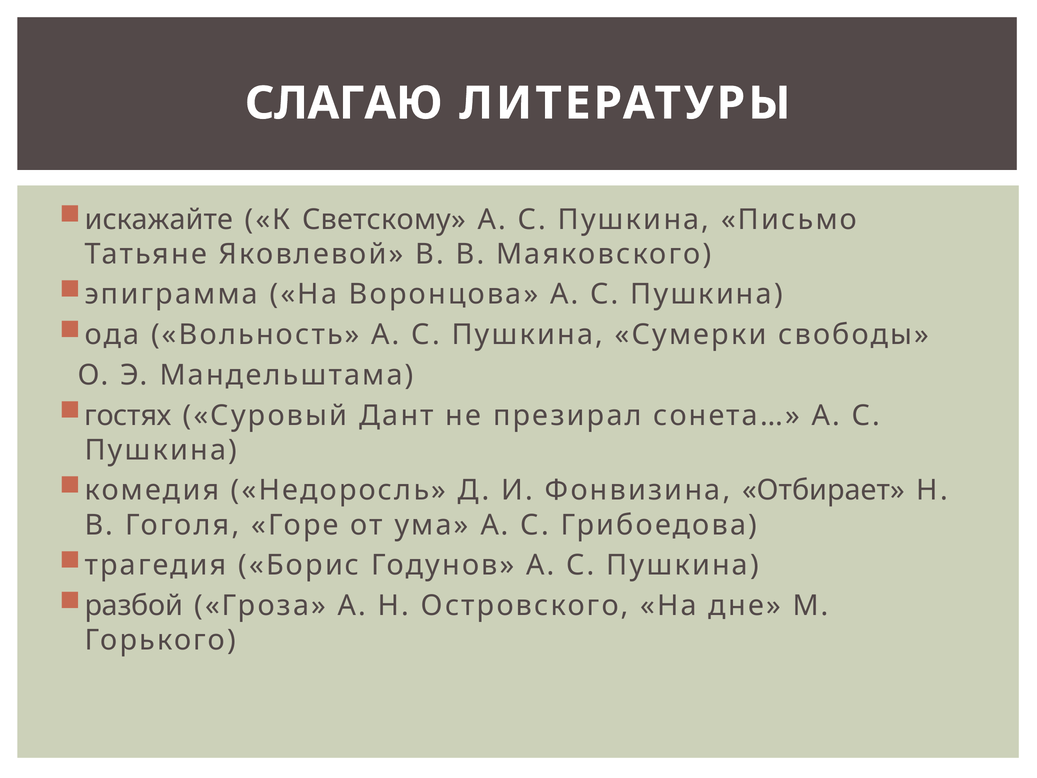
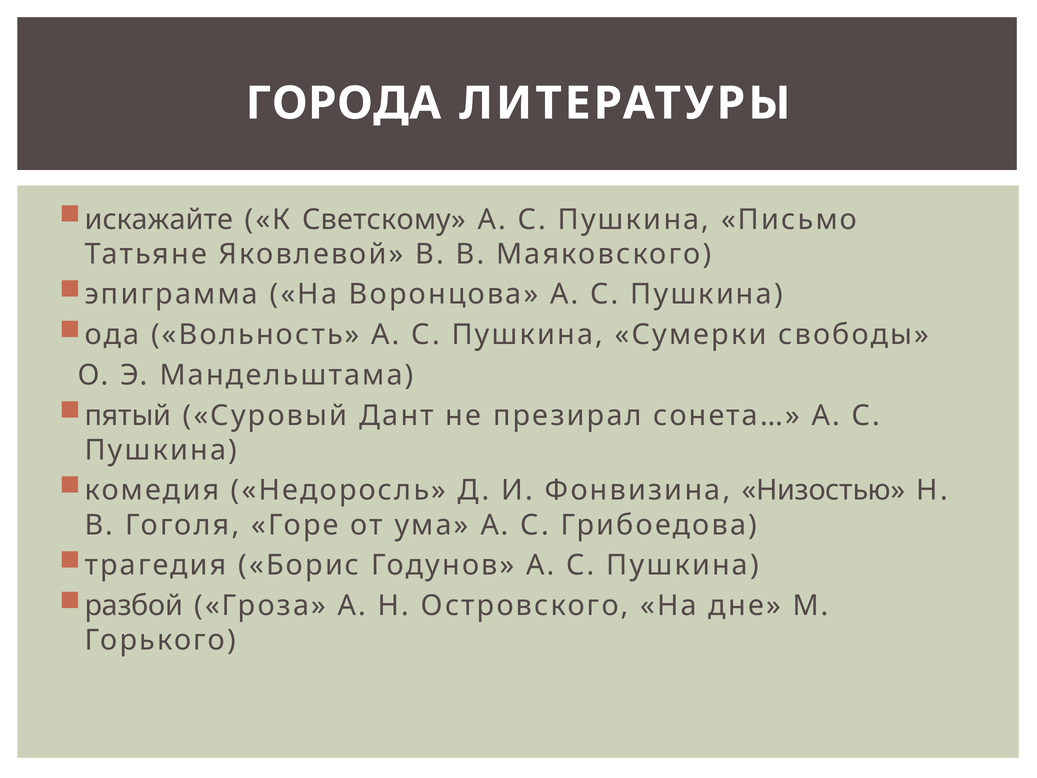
СЛАГАЮ: СЛАГАЮ -> ГОРОДА
гостях: гостях -> пятый
Отбирает: Отбирает -> Низостью
